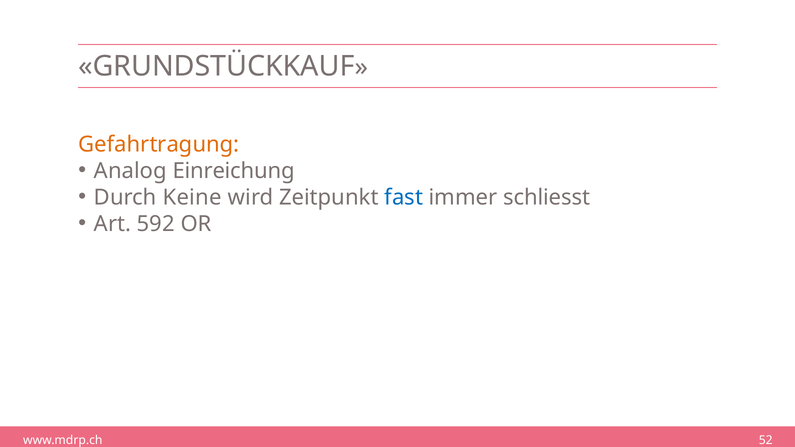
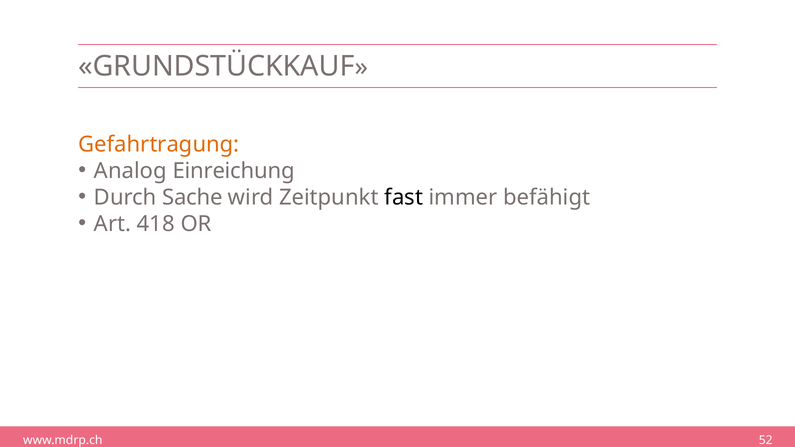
Keine: Keine -> Sache
fast colour: blue -> black
schliesst: schliesst -> befähigt
592: 592 -> 418
